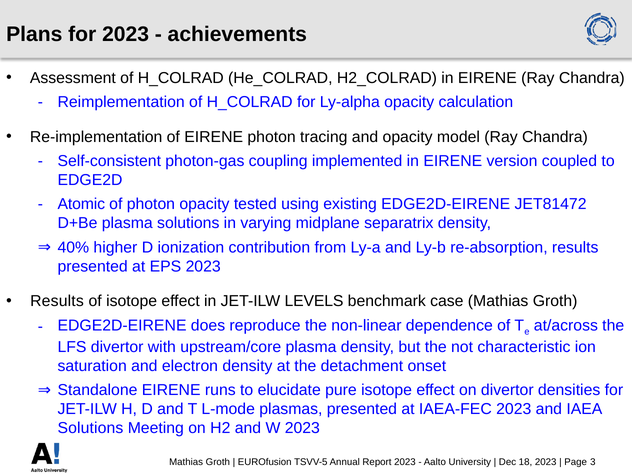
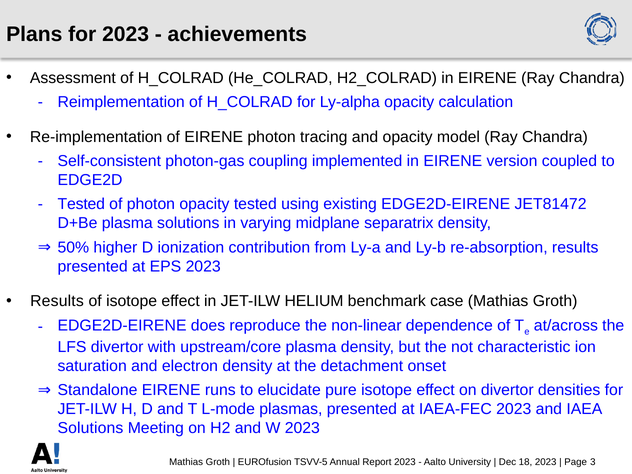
Atomic at (81, 204): Atomic -> Tested
40%: 40% -> 50%
LEVELS: LEVELS -> HELIUM
